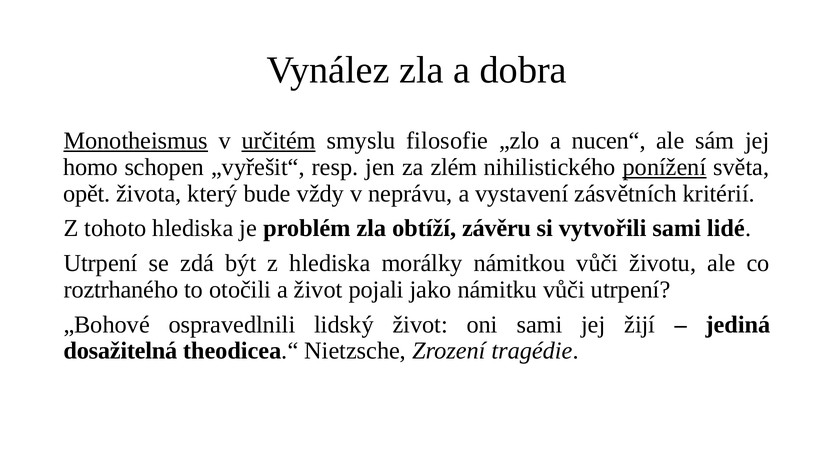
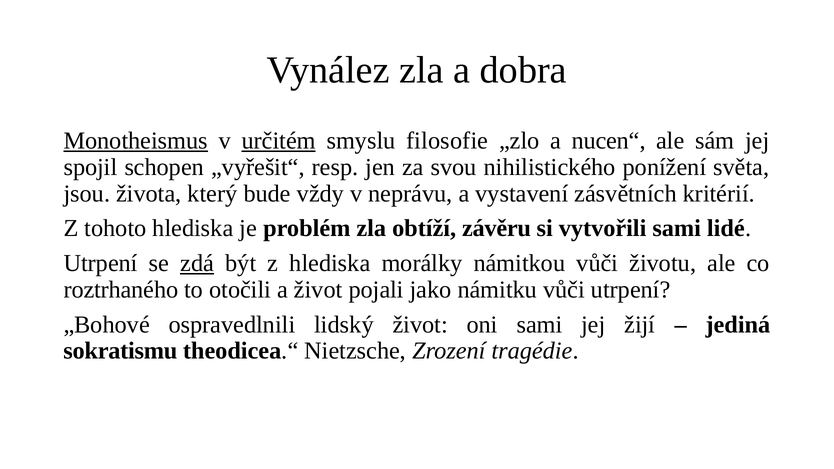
homo: homo -> spojil
zlém: zlém -> svou
ponížení underline: present -> none
opět: opět -> jsou
zdá underline: none -> present
dosažitelná: dosažitelná -> sokratismu
